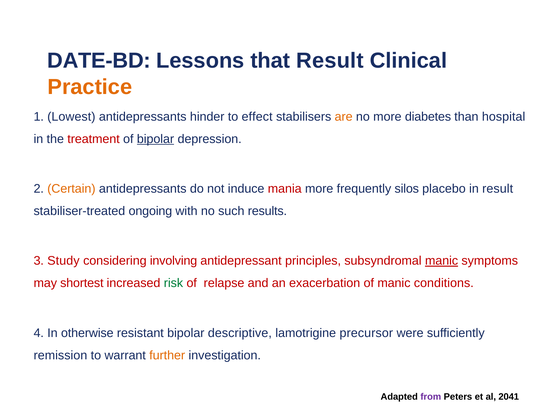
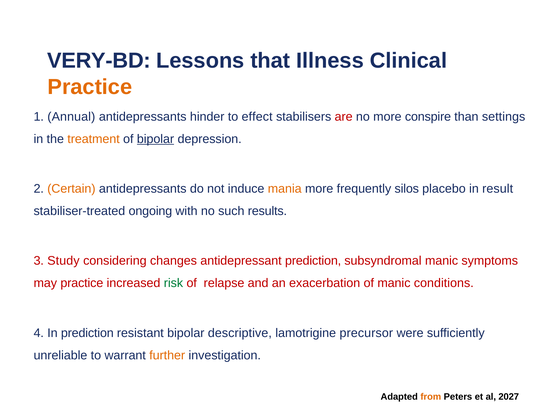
DATE-BD: DATE-BD -> VERY-BD
that Result: Result -> Illness
Lowest: Lowest -> Annual
are colour: orange -> red
diabetes: diabetes -> conspire
hospital: hospital -> settings
treatment colour: red -> orange
mania colour: red -> orange
involving: involving -> changes
antidepressant principles: principles -> prediction
manic at (442, 261) underline: present -> none
may shortest: shortest -> practice
In otherwise: otherwise -> prediction
remission: remission -> unreliable
from colour: purple -> orange
2041: 2041 -> 2027
